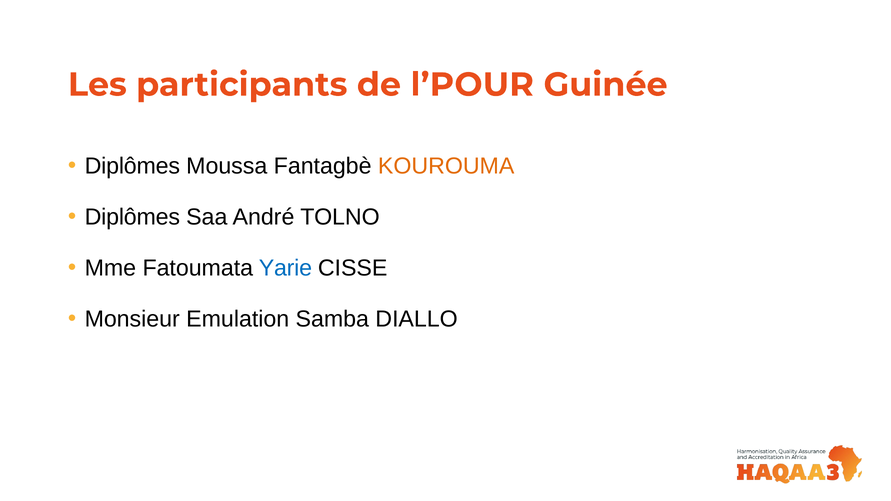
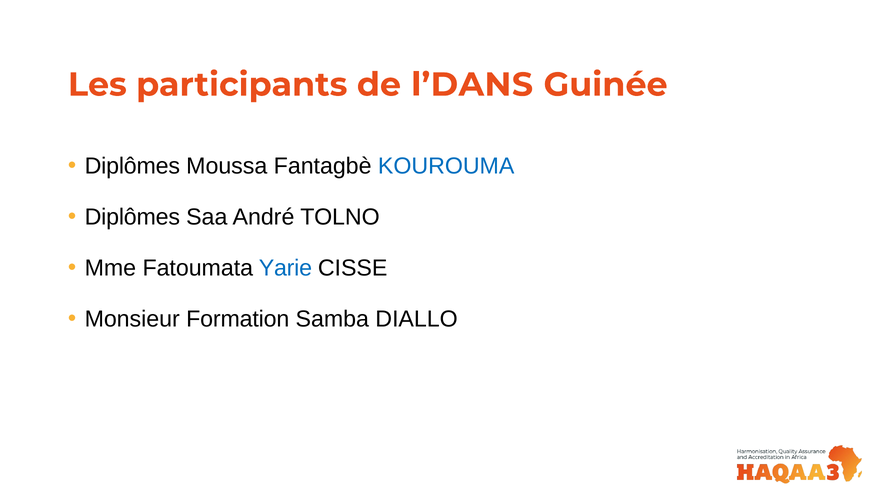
l’POUR: l’POUR -> l’DANS
KOUROUMA colour: orange -> blue
Emulation: Emulation -> Formation
